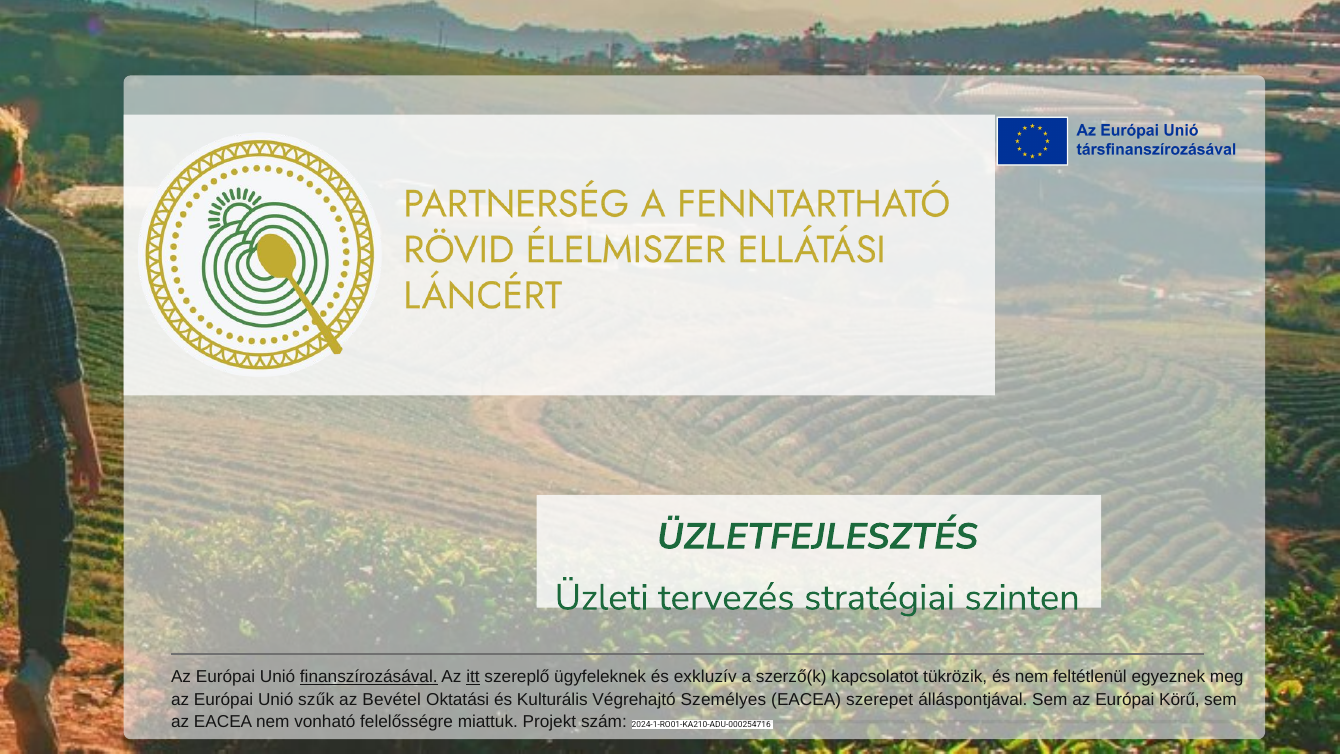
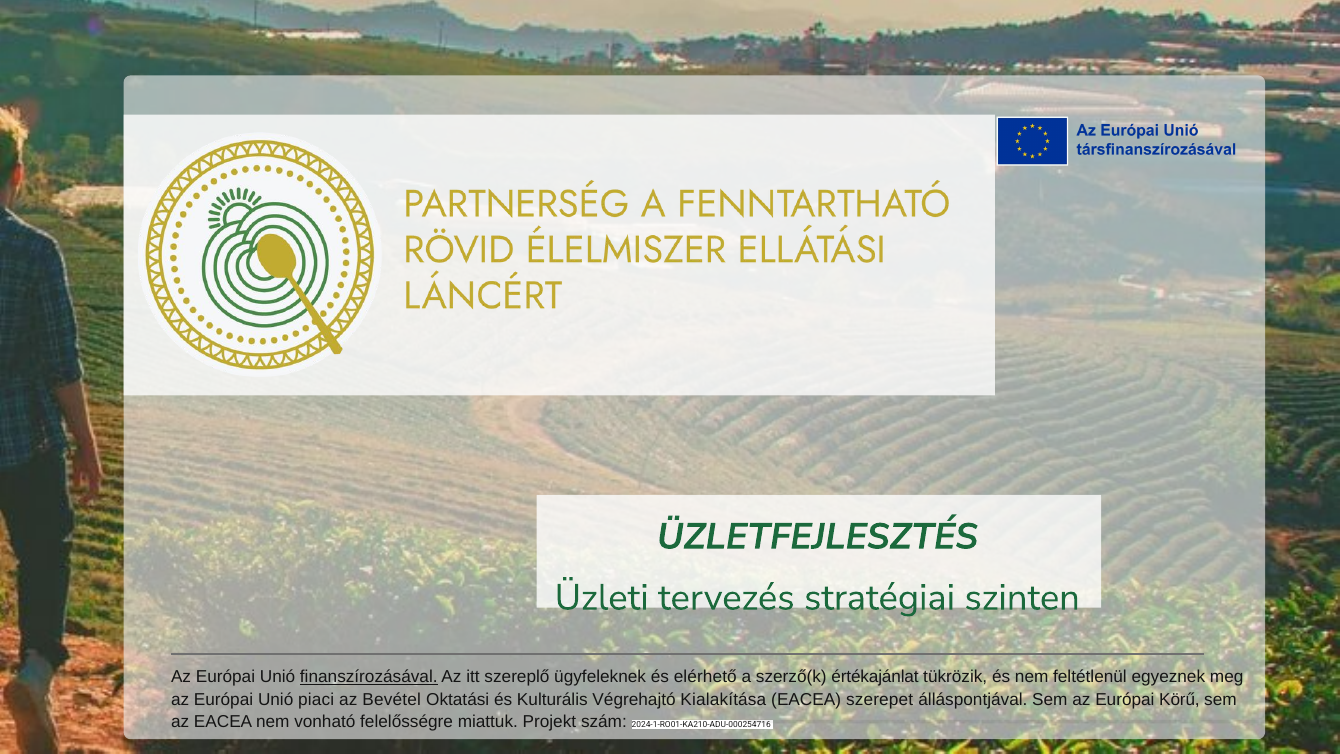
itt underline: present -> none
exkluzív: exkluzív -> elérhető
kapcsolatot: kapcsolatot -> értékajánlat
szűk: szűk -> piaci
Személyes: Személyes -> Kialakítása
